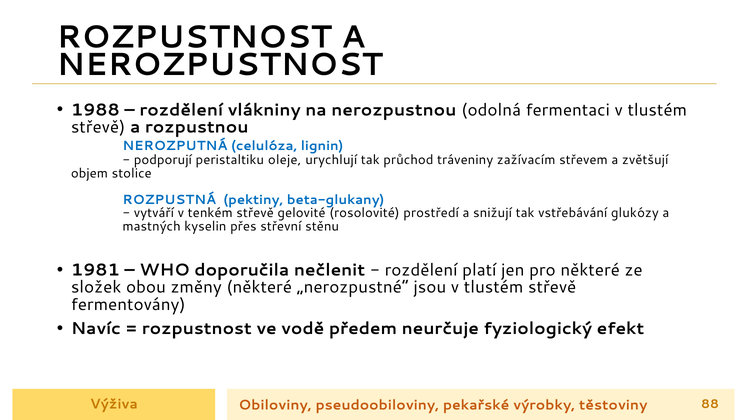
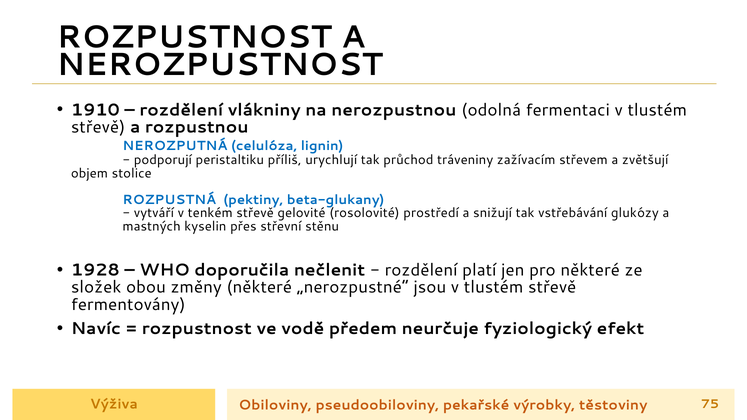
1988: 1988 -> 1910
oleje: oleje -> příliš
1981: 1981 -> 1928
88: 88 -> 75
